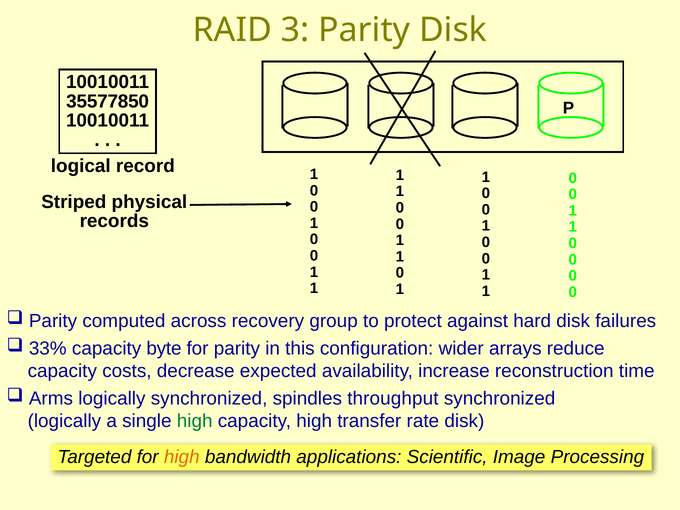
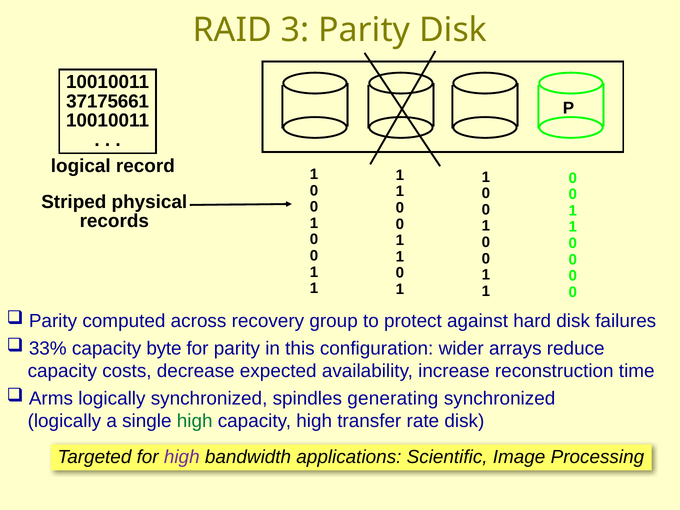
35577850: 35577850 -> 37175661
throughput: throughput -> generating
high at (182, 457) colour: orange -> purple
